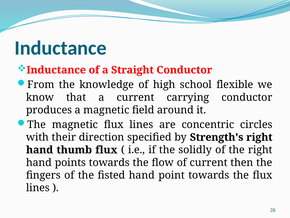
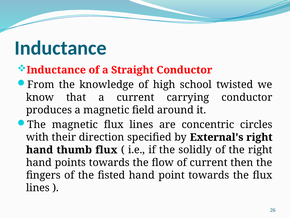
flexible: flexible -> twisted
Strength's: Strength's -> External's
